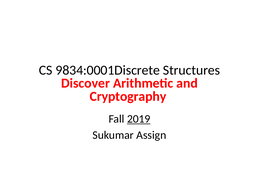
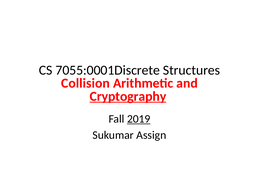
9834:0001Discrete: 9834:0001Discrete -> 7055:0001Discrete
Discover: Discover -> Collision
Cryptography underline: none -> present
